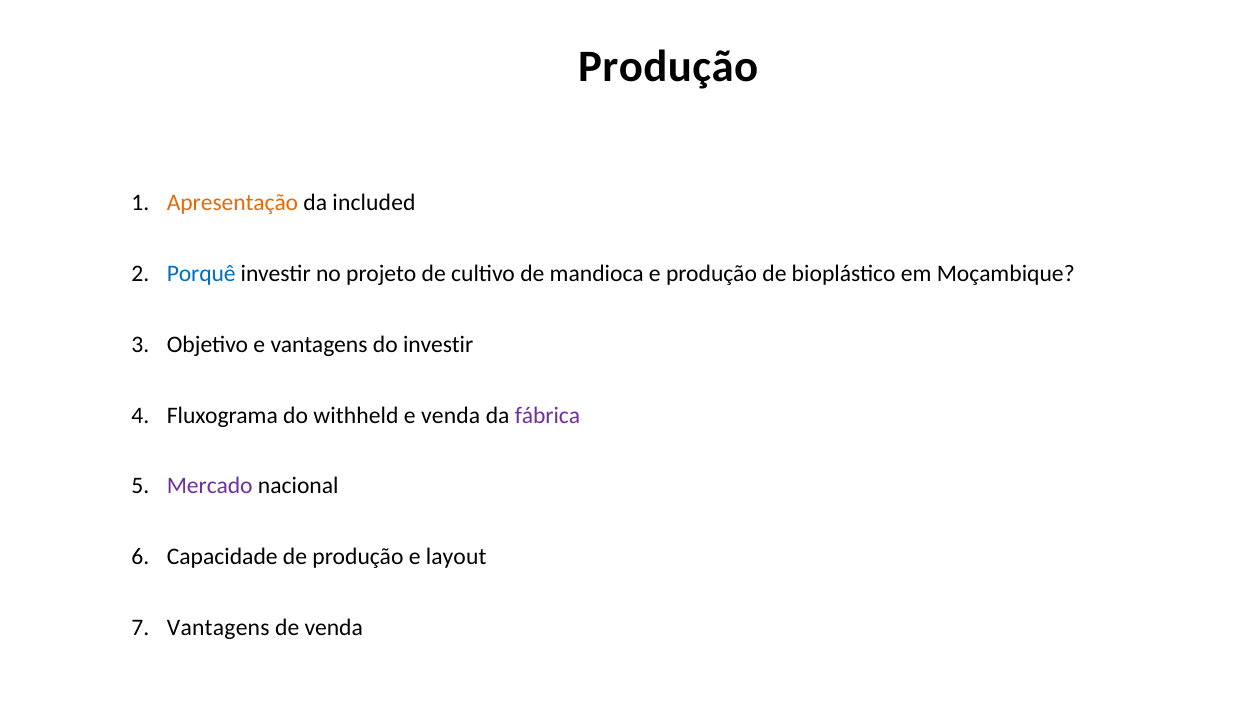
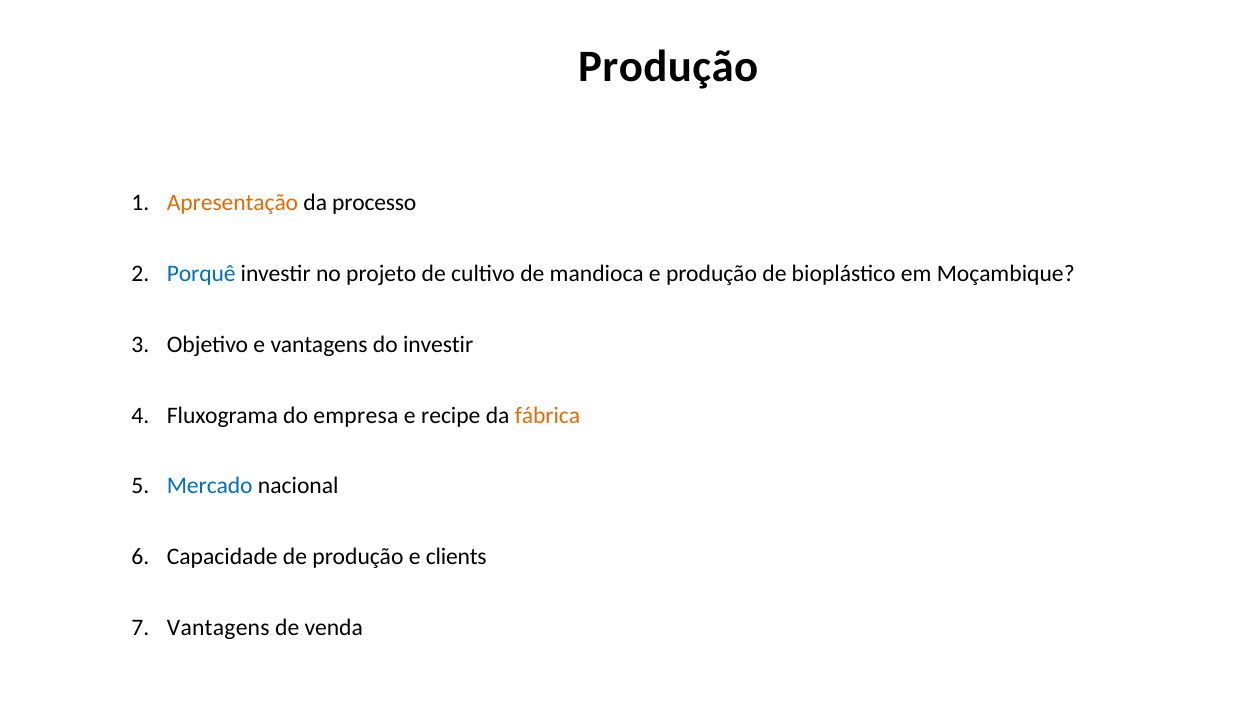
included: included -> processo
withheld: withheld -> empresa
e venda: venda -> recipe
fábrica colour: purple -> orange
Mercado colour: purple -> blue
layout: layout -> clients
